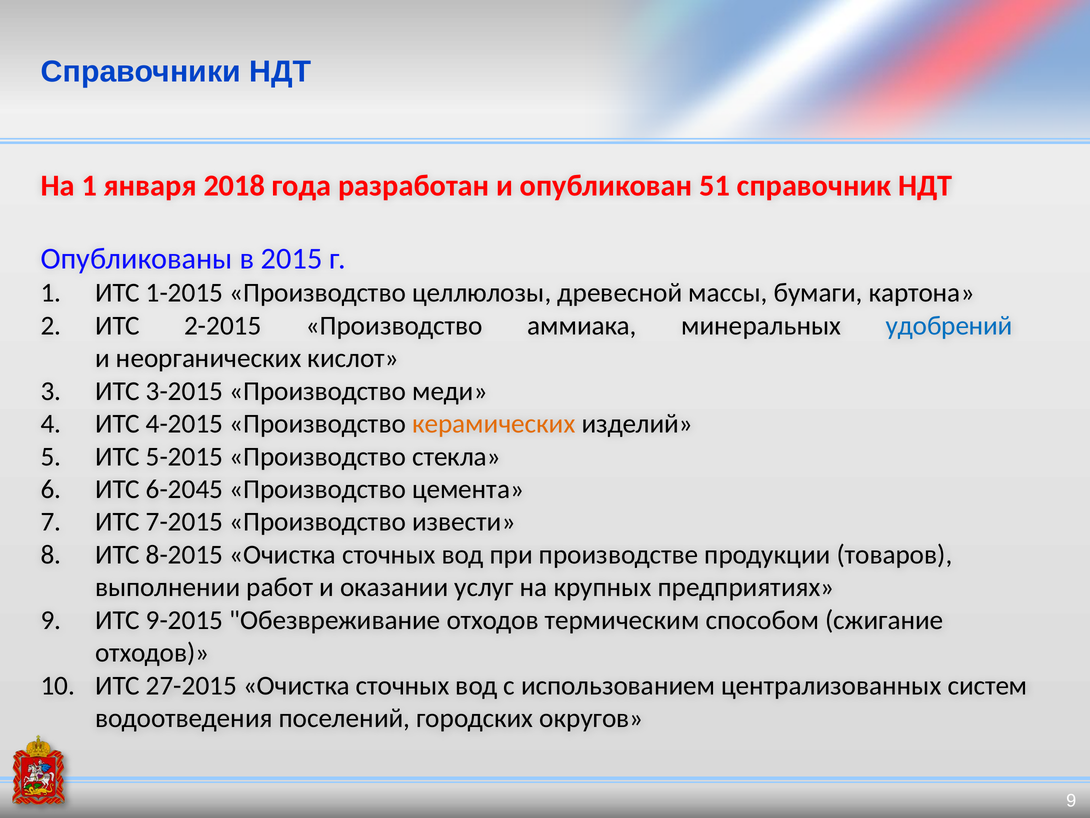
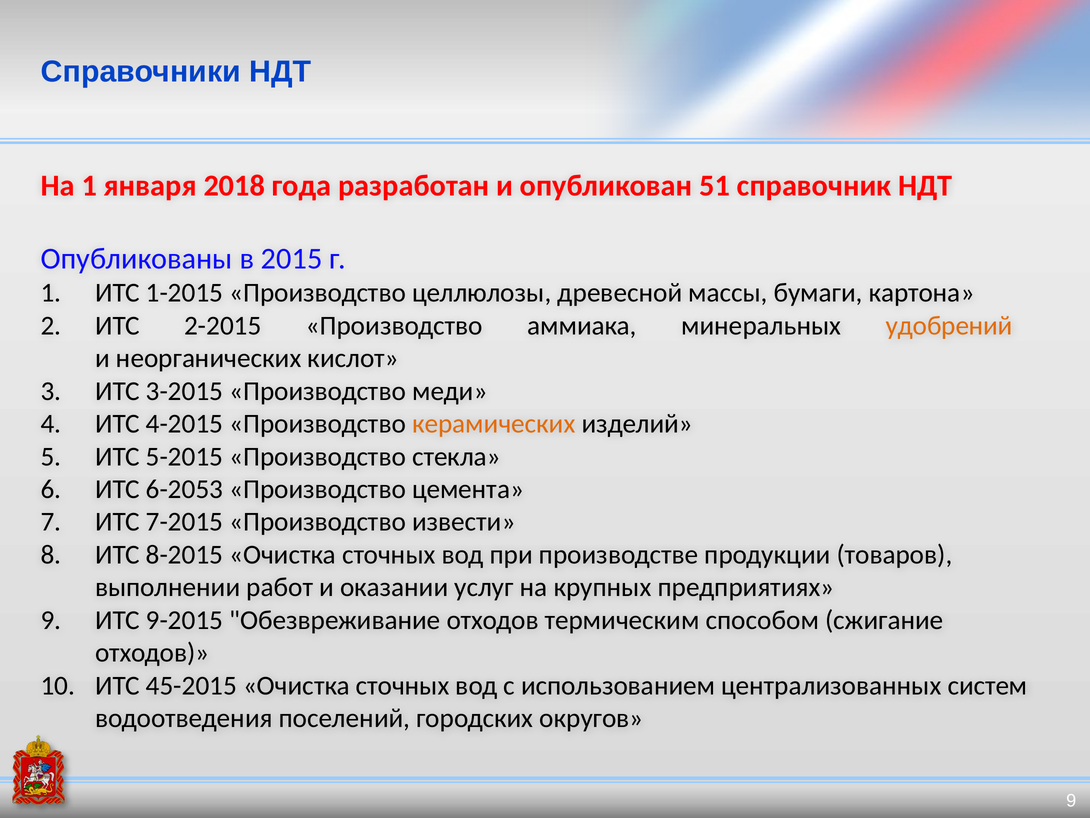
удобрений colour: blue -> orange
6-2045: 6-2045 -> 6-2053
27-2015: 27-2015 -> 45-2015
